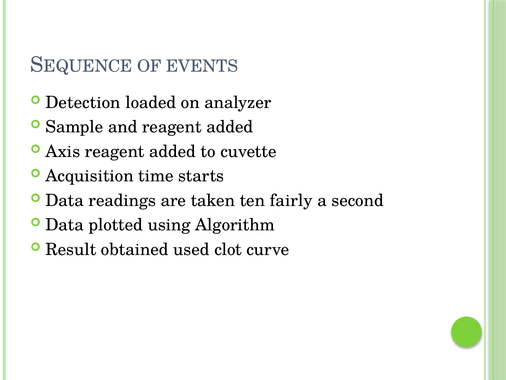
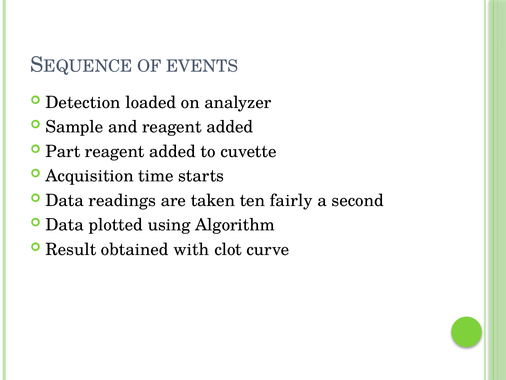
Axis: Axis -> Part
used: used -> with
